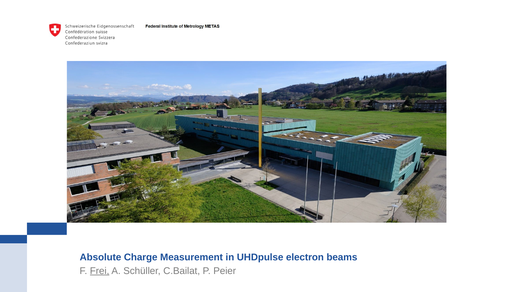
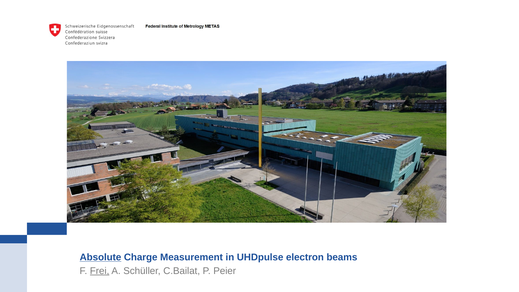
Absolute underline: none -> present
